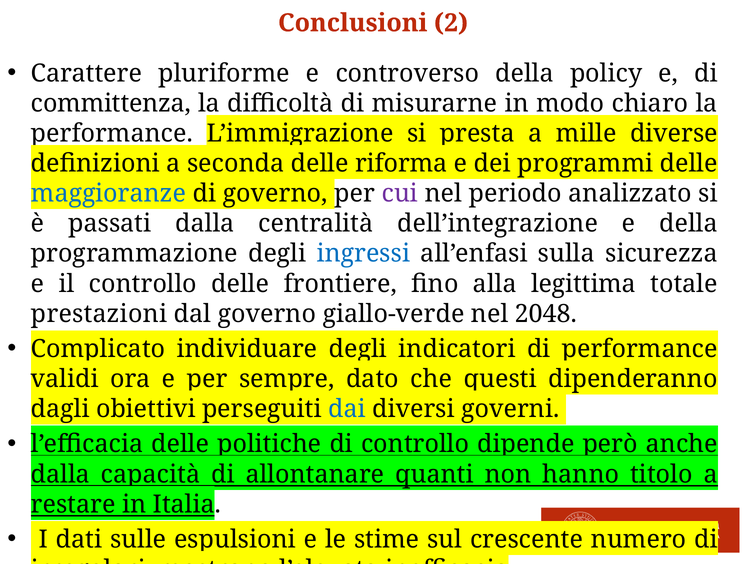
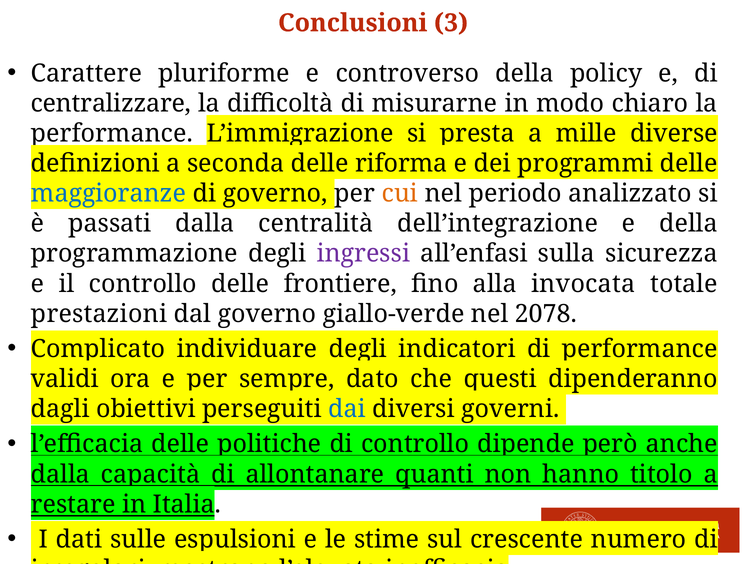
2: 2 -> 3
committenza: committenza -> centralizzare
cui colour: purple -> orange
ingressi colour: blue -> purple
legittima: legittima -> invocata
2048: 2048 -> 2078
